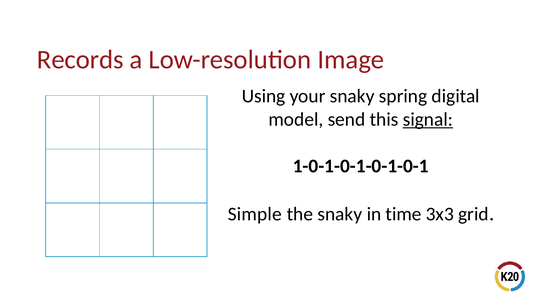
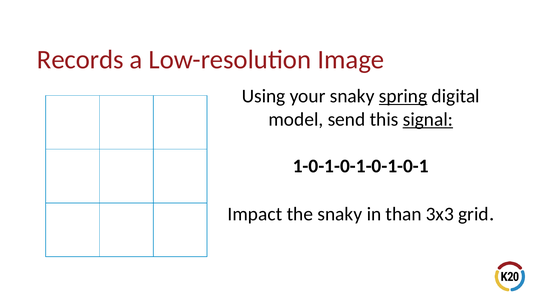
spring underline: none -> present
Simple: Simple -> Impact
time: time -> than
